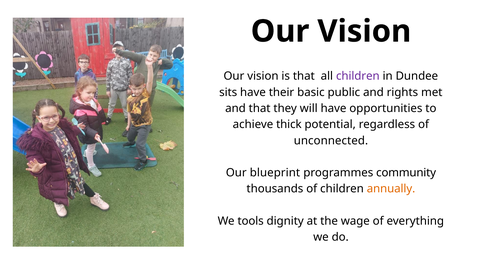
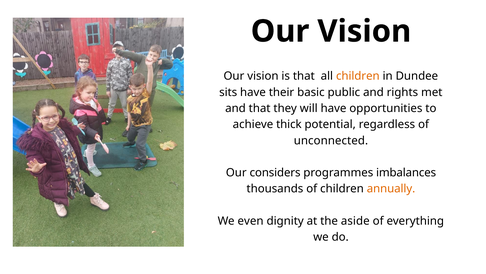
children at (358, 76) colour: purple -> orange
blueprint: blueprint -> considers
community: community -> imbalances
tools: tools -> even
wage: wage -> aside
